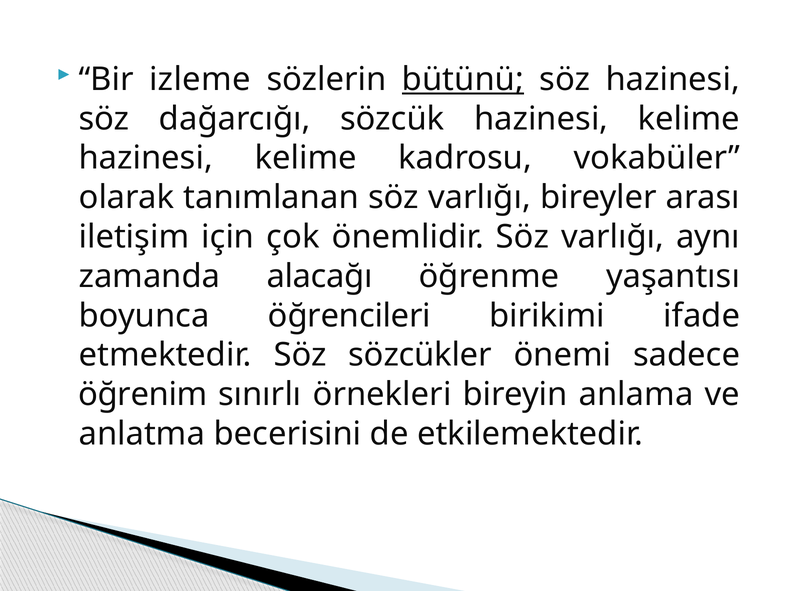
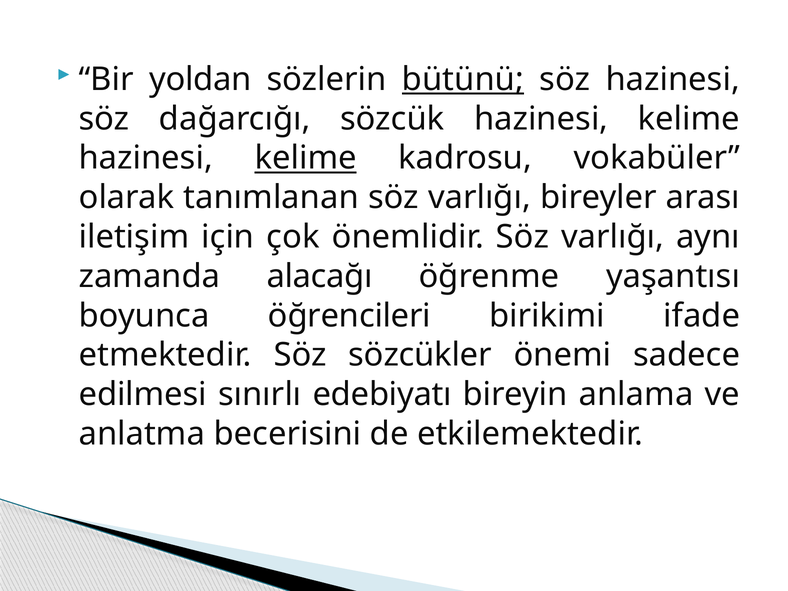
izleme: izleme -> yoldan
kelime at (306, 158) underline: none -> present
öğrenim: öğrenim -> edilmesi
örnekleri: örnekleri -> edebiyatı
